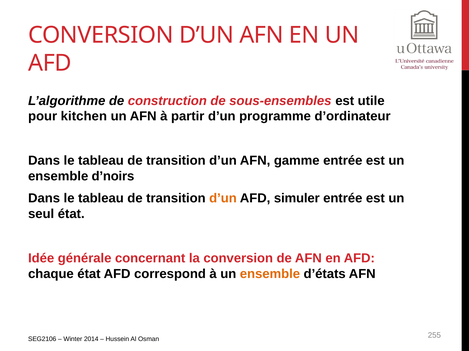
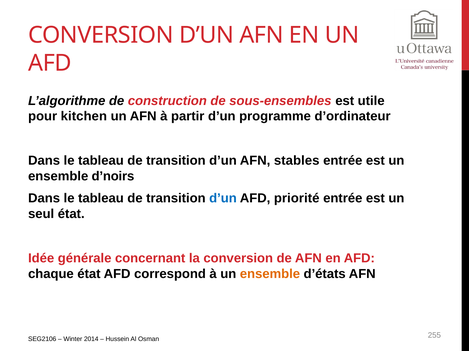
gamme: gamme -> stables
d’un at (223, 199) colour: orange -> blue
simuler: simuler -> priorité
